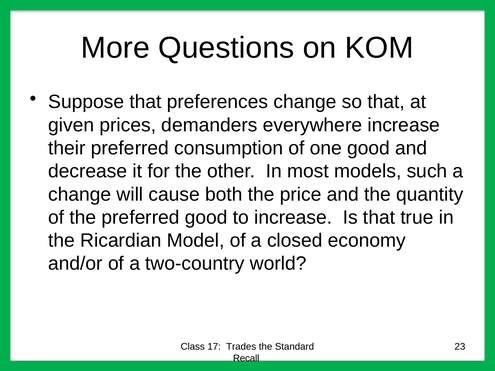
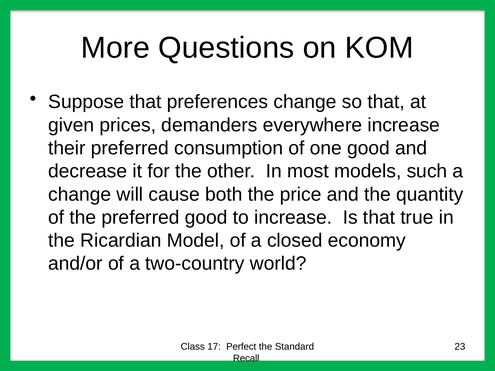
Trades: Trades -> Perfect
